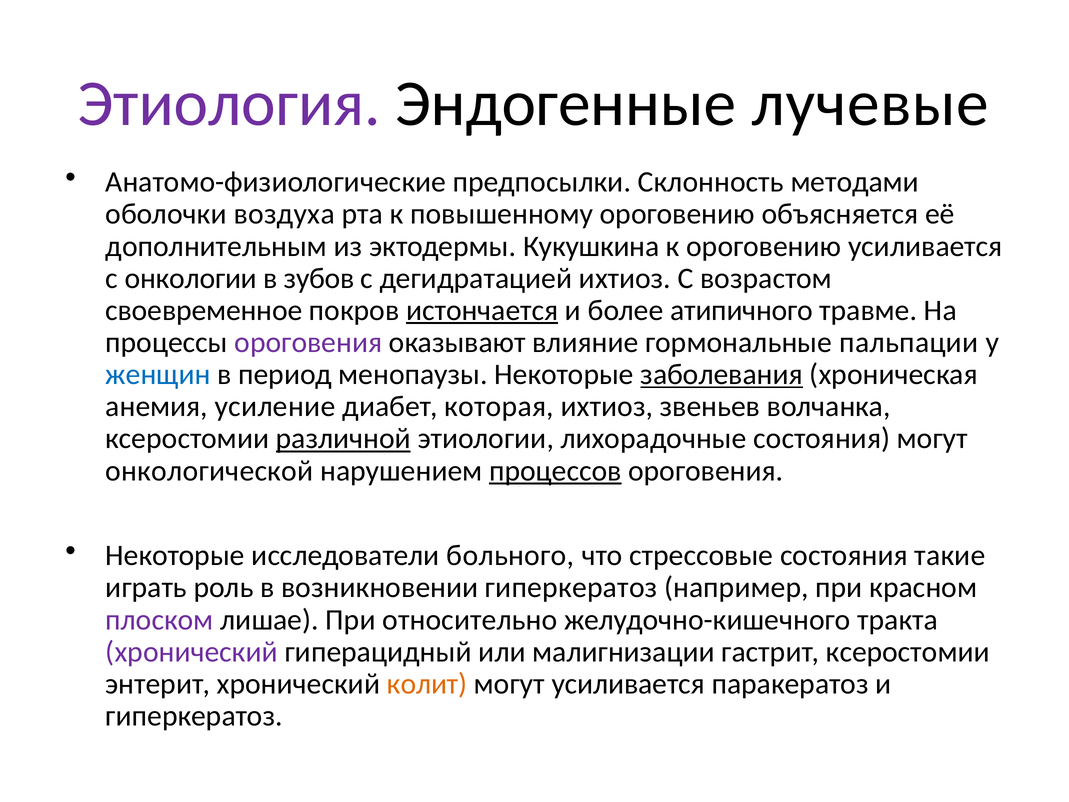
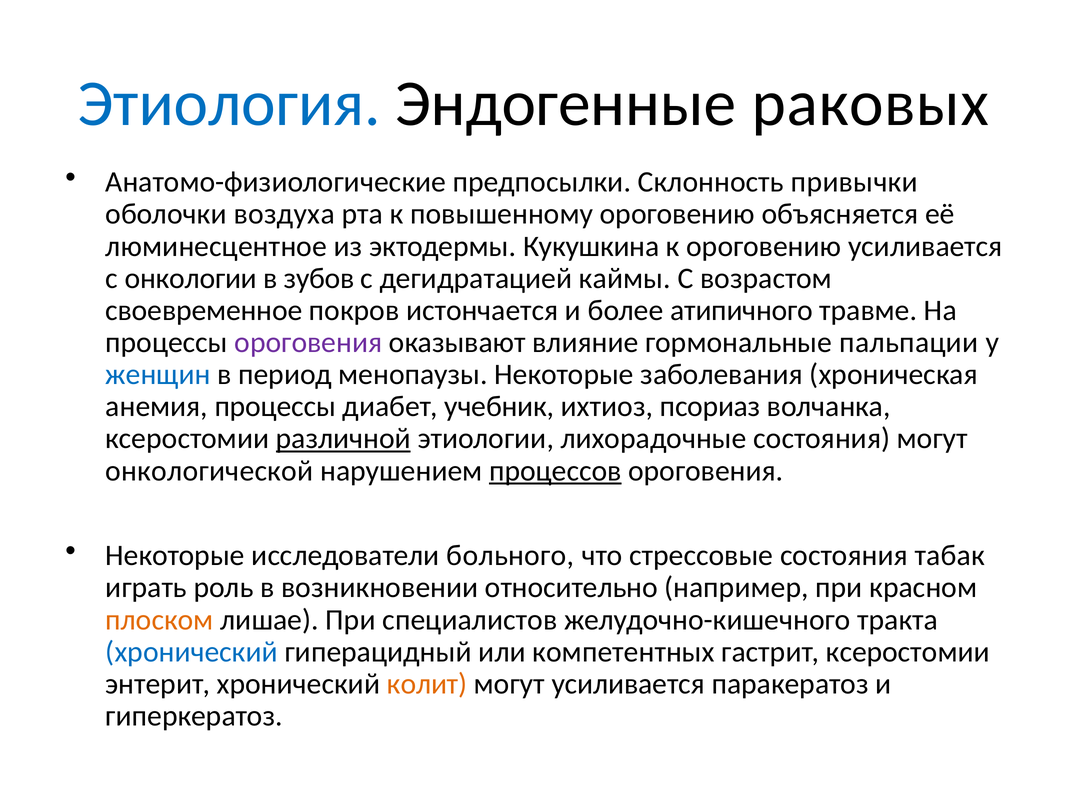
Этиология colour: purple -> blue
лучевые: лучевые -> раковых
методами: методами -> привычки
дополнительным: дополнительным -> люминесцентное
дегидратацией ихтиоз: ихтиоз -> каймы
истончается underline: present -> none
заболевания underline: present -> none
анемия усиление: усиление -> процессы
которая: которая -> учебник
звеньев: звеньев -> псориаз
такие: такие -> табак
возникновении гиперкератоз: гиперкератоз -> относительно
плоском colour: purple -> orange
относительно: относительно -> специалистов
хронический at (192, 652) colour: purple -> blue
малигнизации: малигнизации -> компетентных
